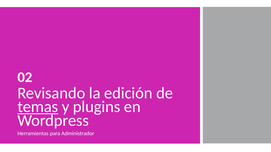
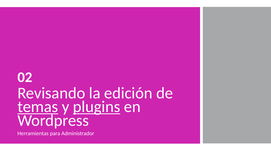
plugins underline: none -> present
